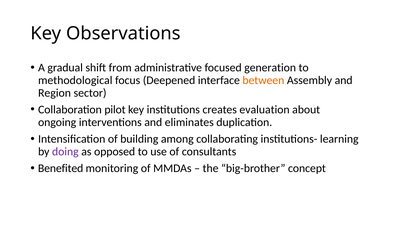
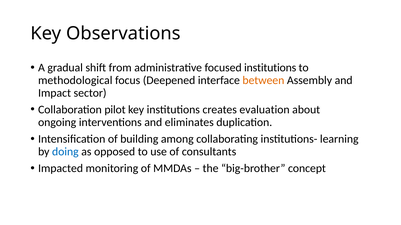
focused generation: generation -> institutions
Region: Region -> Impact
doing colour: purple -> blue
Benefited: Benefited -> Impacted
